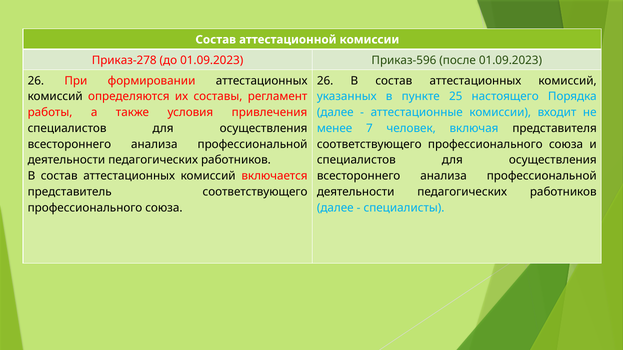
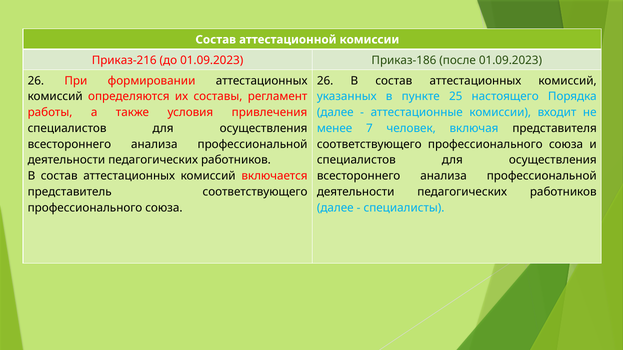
Приказ-278: Приказ-278 -> Приказ-216
Приказ-596: Приказ-596 -> Приказ-186
